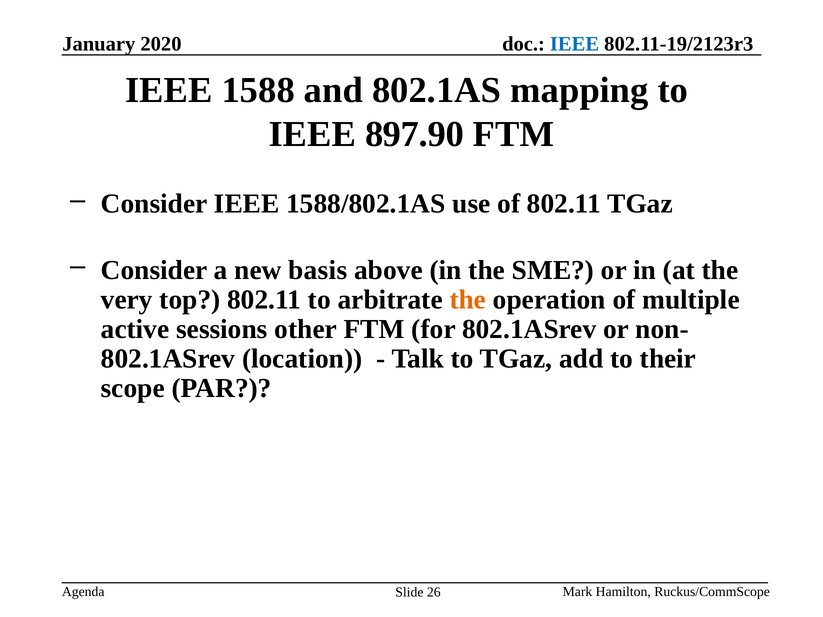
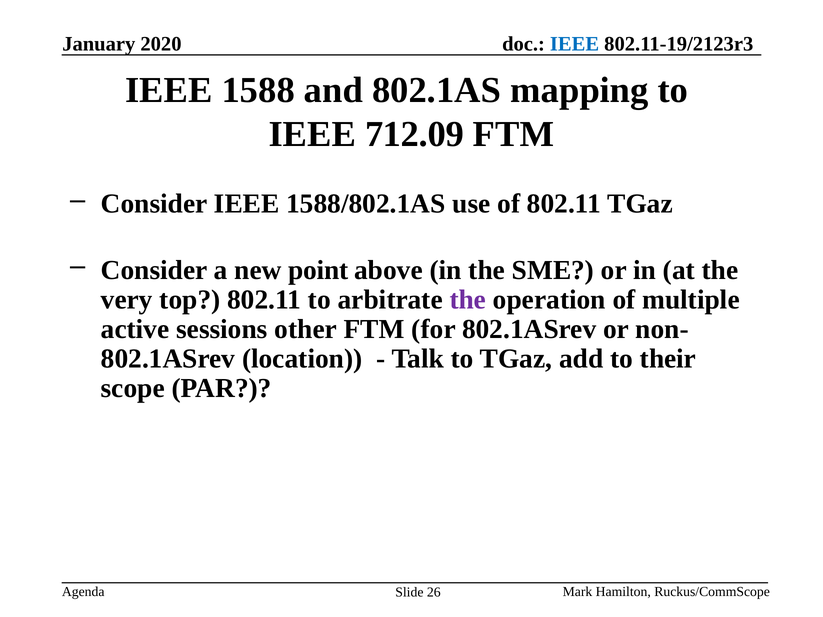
897.90: 897.90 -> 712.09
basis: basis -> point
the at (468, 300) colour: orange -> purple
